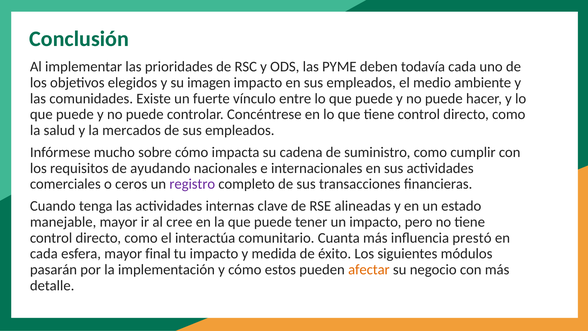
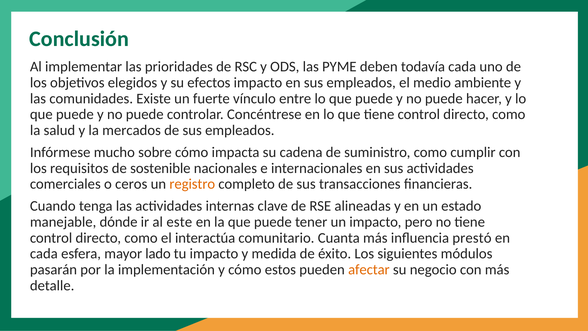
imagen: imagen -> efectos
ayudando: ayudando -> sostenible
registro colour: purple -> orange
manejable mayor: mayor -> dónde
cree: cree -> este
final: final -> lado
